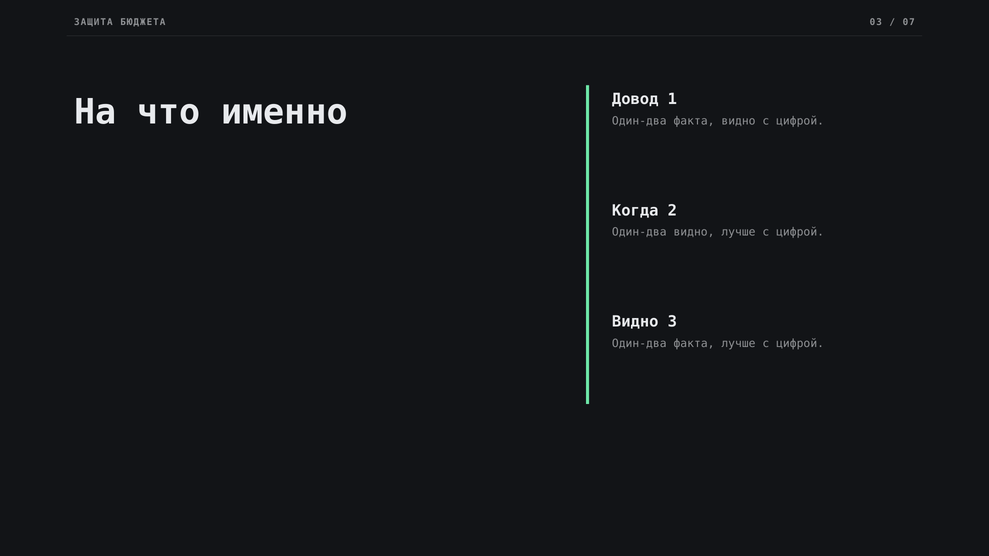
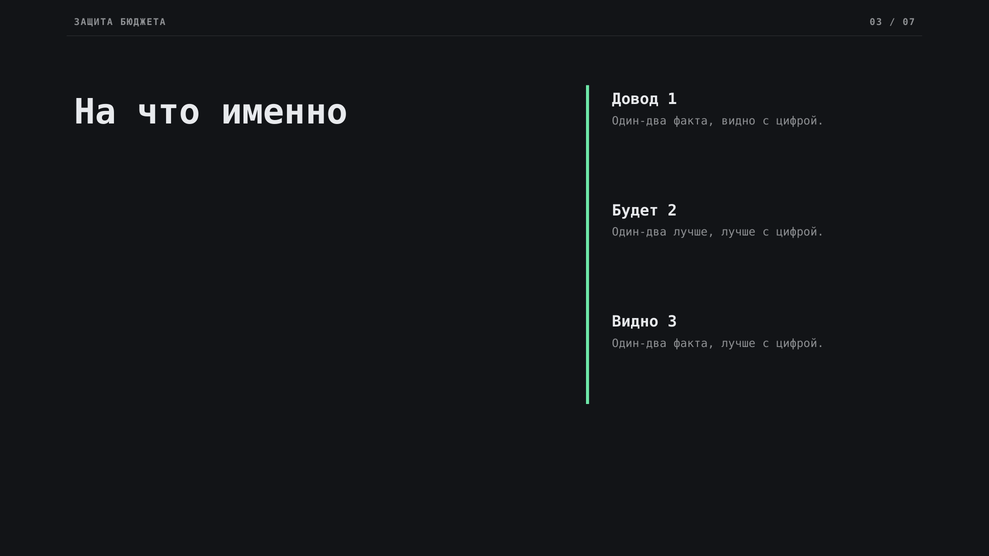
Когда: Когда -> Будет
Один-два видно: видно -> лучше
